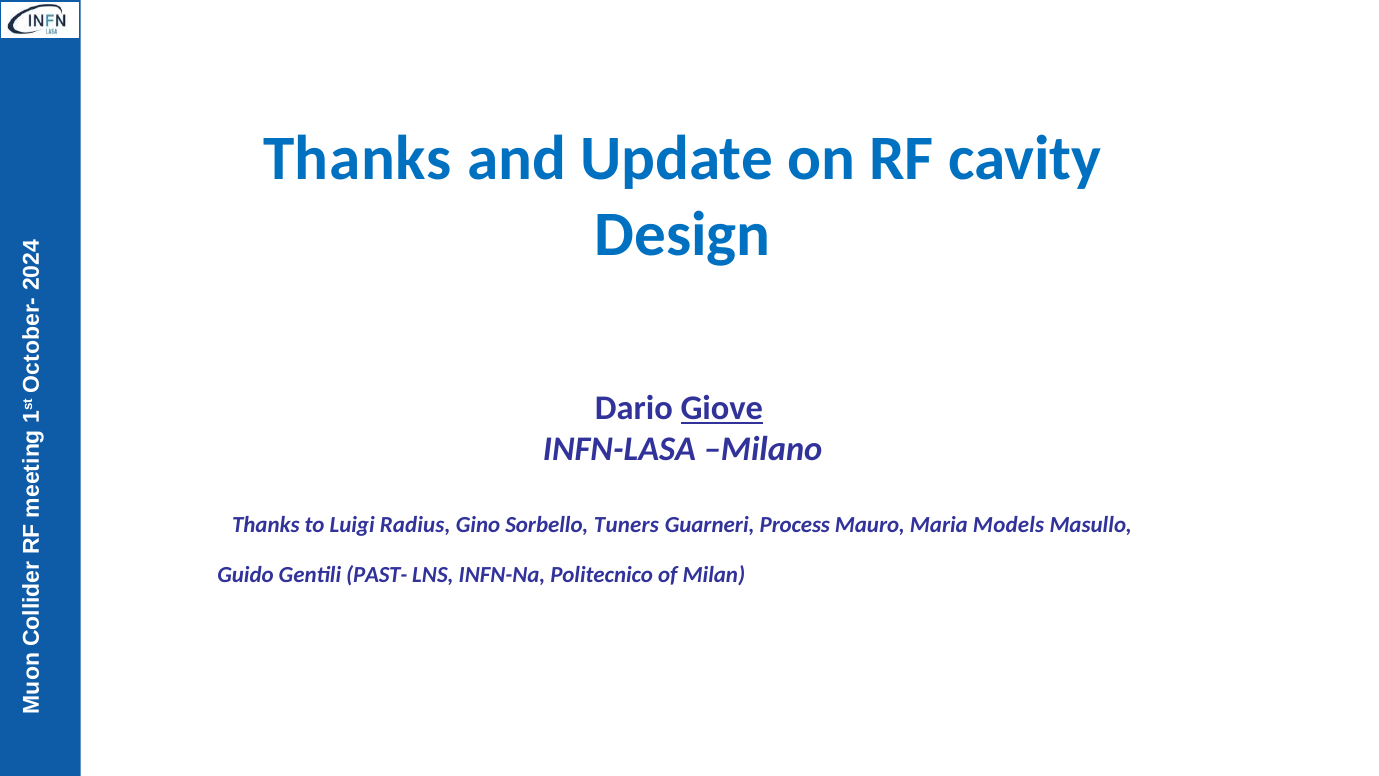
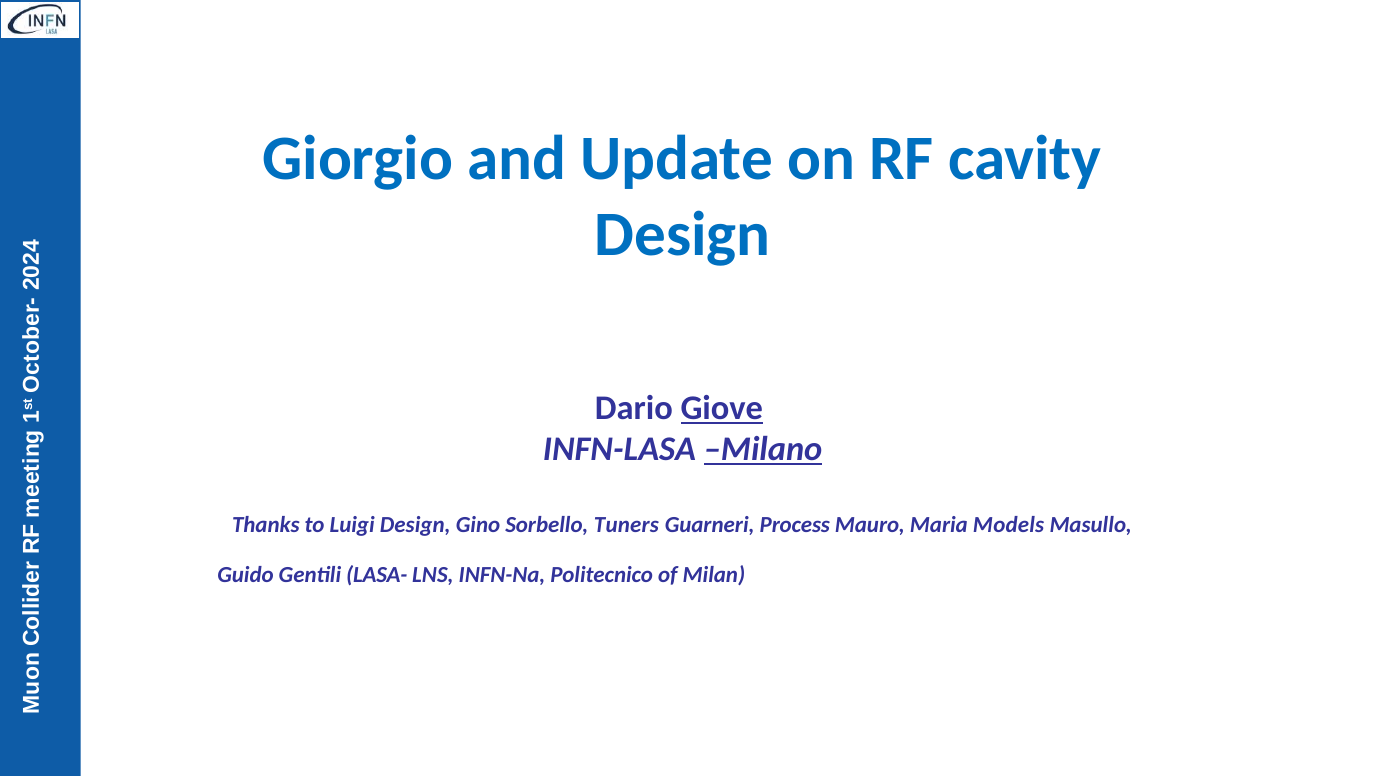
Thanks at (357, 158): Thanks -> Giorgio
Milano underline: none -> present
Luigi Radius: Radius -> Design
PAST-: PAST- -> LASA-
